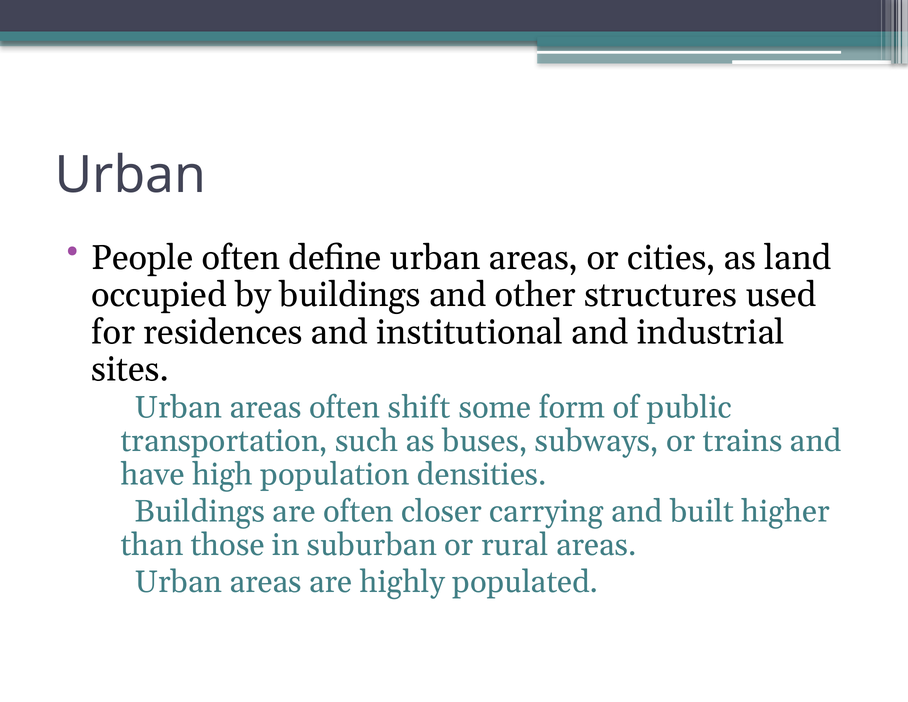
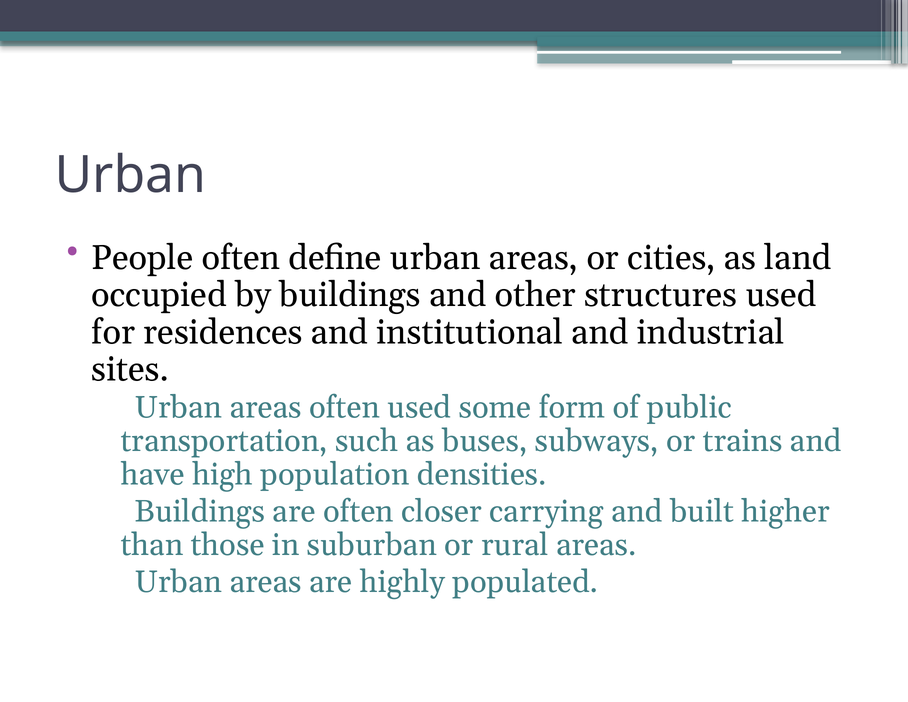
often shift: shift -> used
